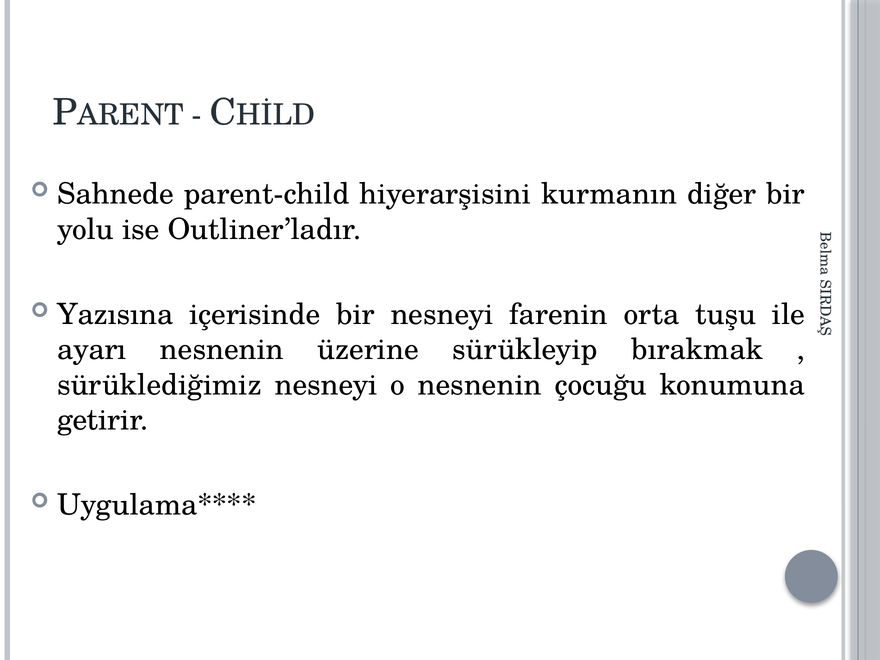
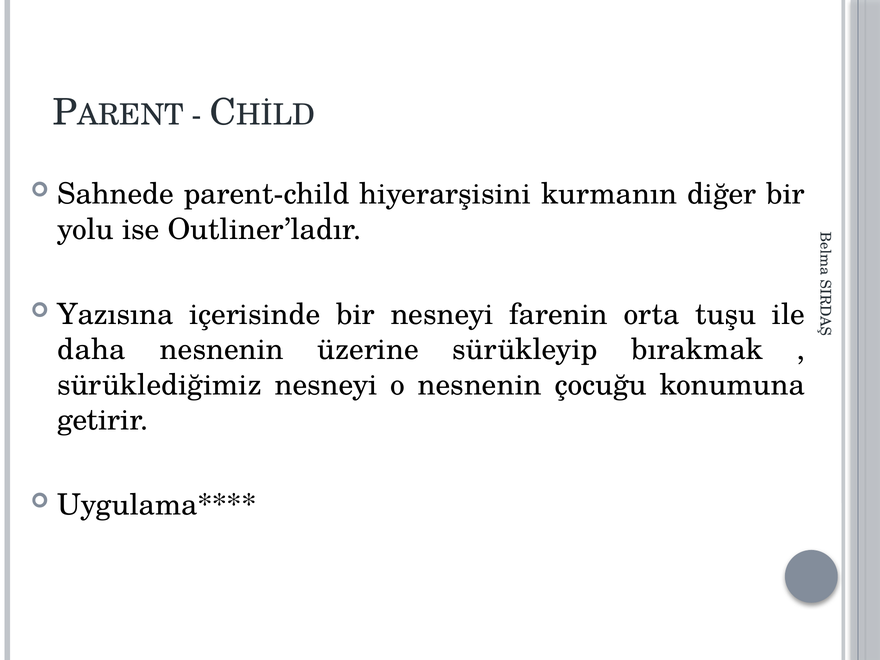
ayarı: ayarı -> daha
